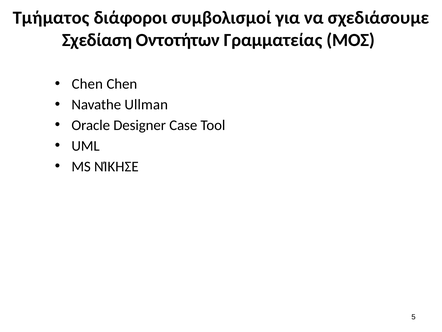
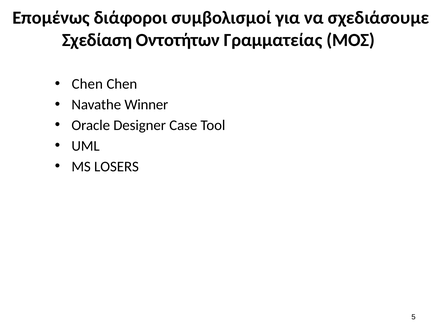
Τμήματος: Τμήματος -> Επομένως
Ullman: Ullman -> Winner
ΝΊΚΗΣΕ: ΝΊΚΗΣΕ -> LOSERS
